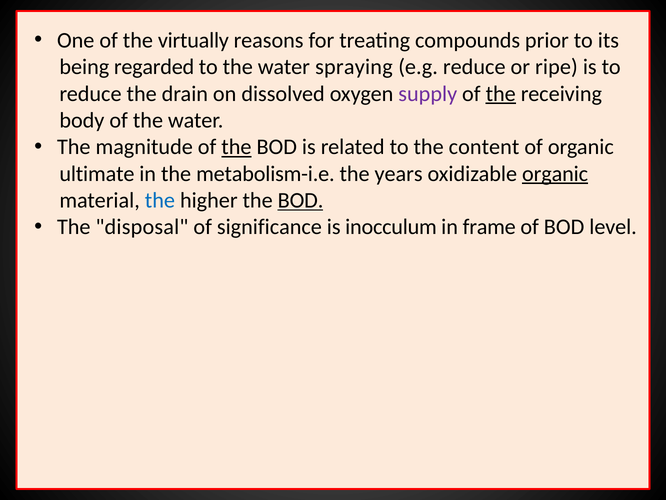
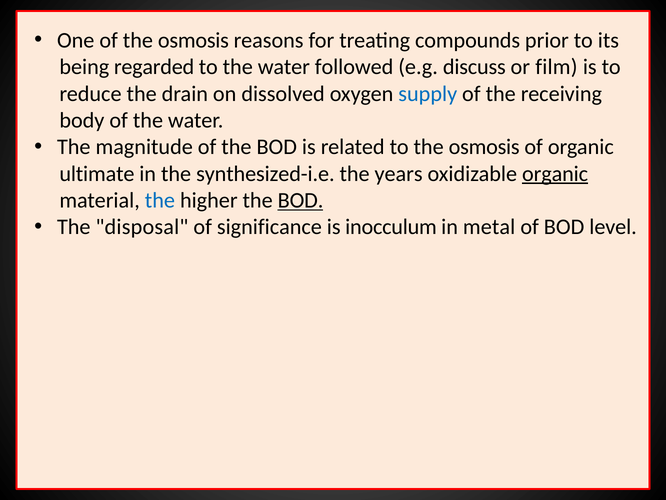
of the virtually: virtually -> osmosis
spraying: spraying -> followed
e.g reduce: reduce -> discuss
ripe: ripe -> film
supply colour: purple -> blue
the at (501, 94) underline: present -> none
the at (236, 147) underline: present -> none
to the content: content -> osmosis
metabolism-i.e: metabolism-i.e -> synthesized-i.e
frame: frame -> metal
